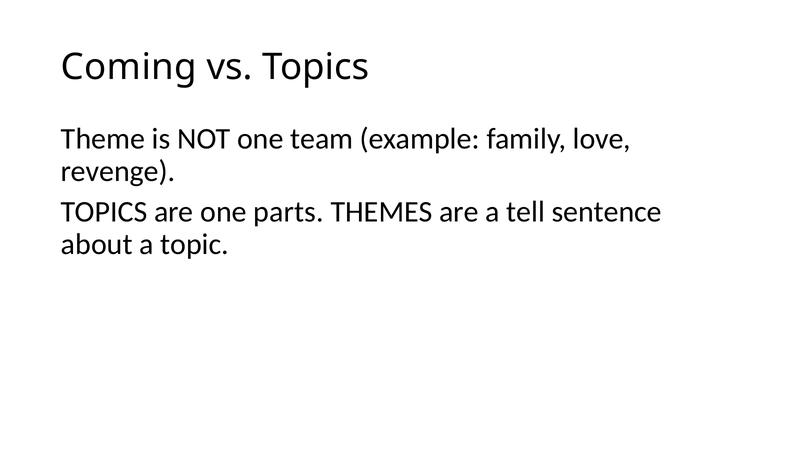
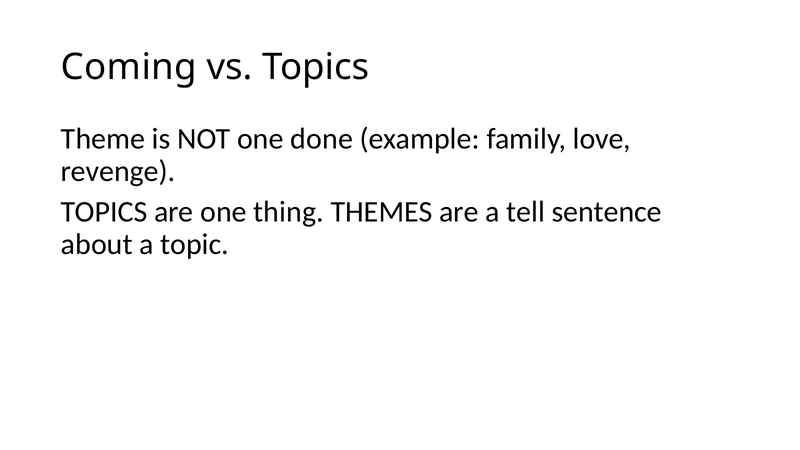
team: team -> done
parts: parts -> thing
